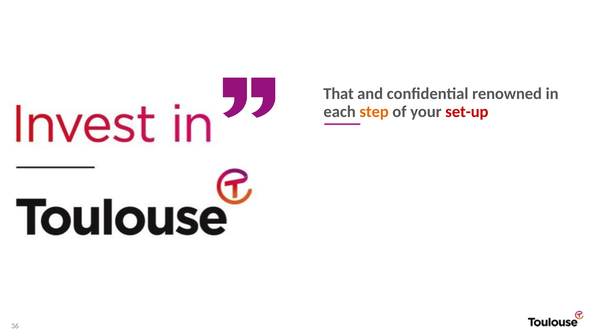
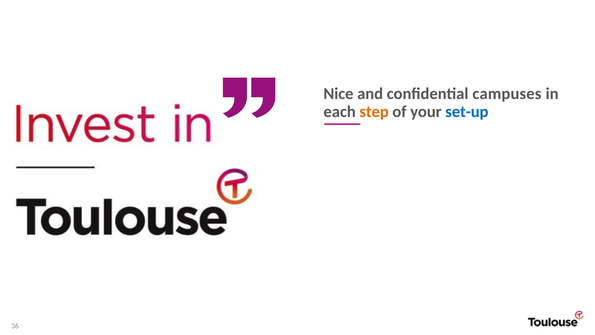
That: That -> Nice
renowned: renowned -> campuses
set-up colour: red -> blue
